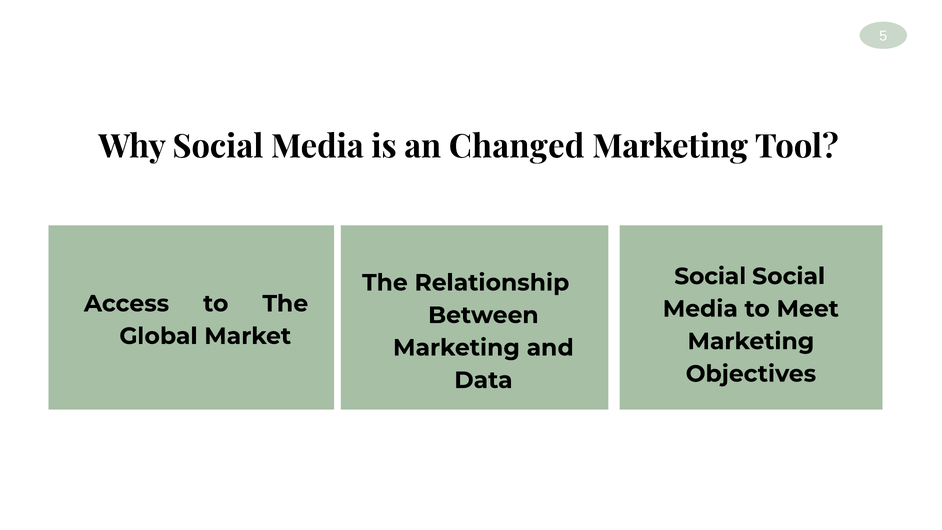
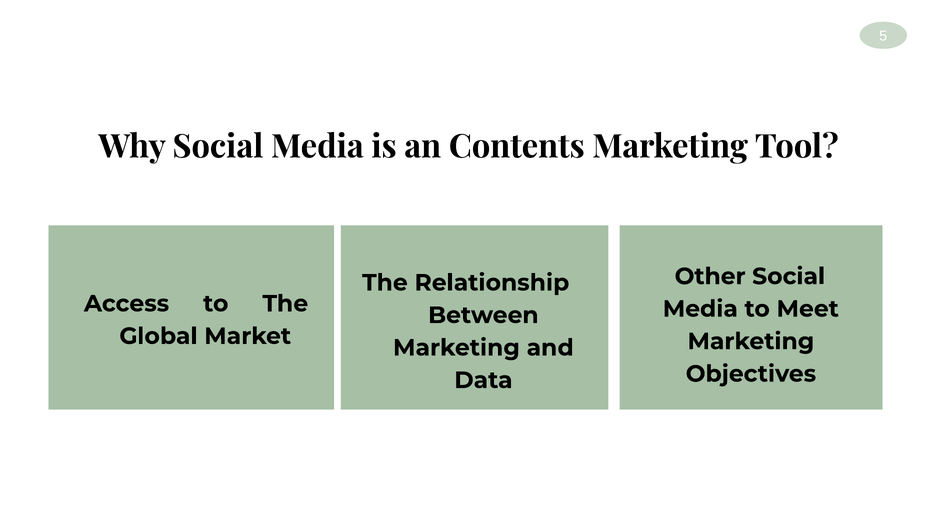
Changed: Changed -> Contents
Social at (710, 276): Social -> Other
